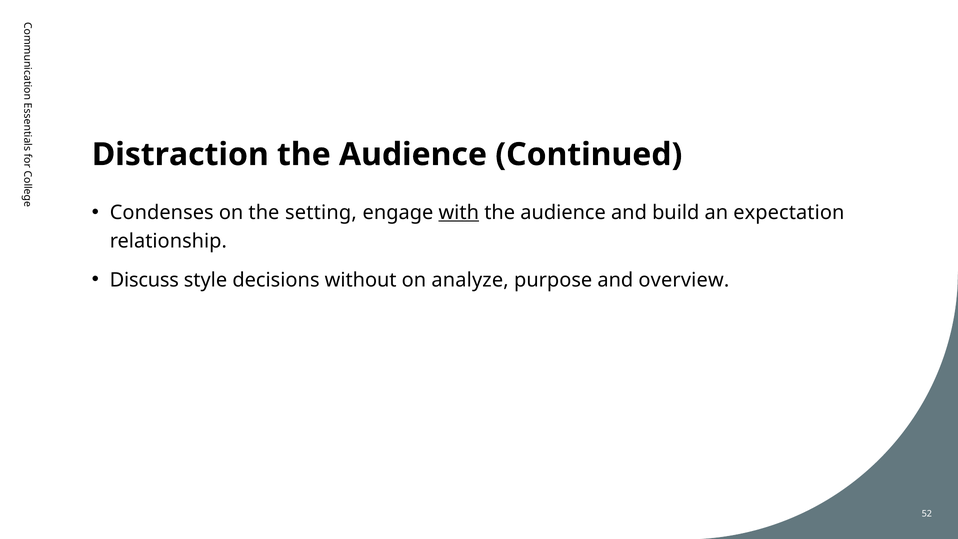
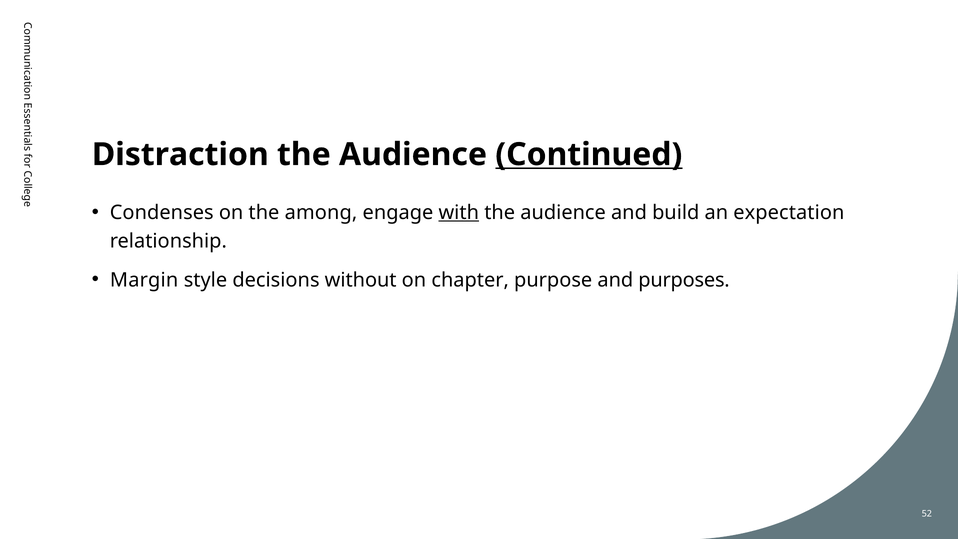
Continued underline: none -> present
setting: setting -> among
Discuss: Discuss -> Margin
analyze: analyze -> chapter
overview: overview -> purposes
